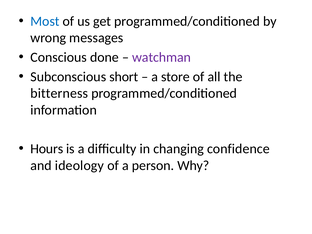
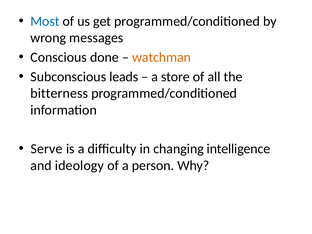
watchman colour: purple -> orange
short: short -> leads
Hours: Hours -> Serve
confidence: confidence -> intelligence
